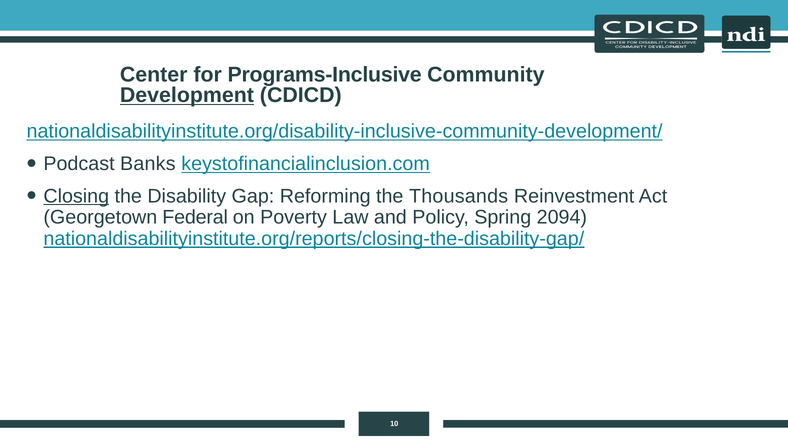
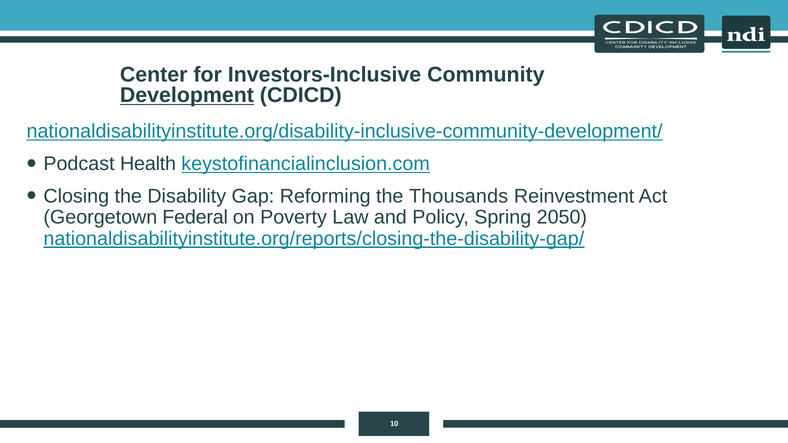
Programs-Inclusive: Programs-Inclusive -> Investors-Inclusive
Banks: Banks -> Health
Closing underline: present -> none
2094: 2094 -> 2050
